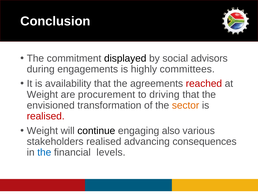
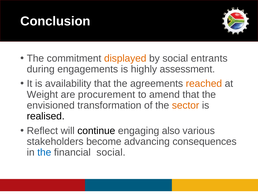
displayed colour: black -> orange
advisors: advisors -> entrants
committees: committees -> assessment
reached colour: red -> orange
driving: driving -> amend
realised at (46, 116) colour: red -> black
Weight at (42, 130): Weight -> Reflect
stakeholders realised: realised -> become
financial levels: levels -> social
